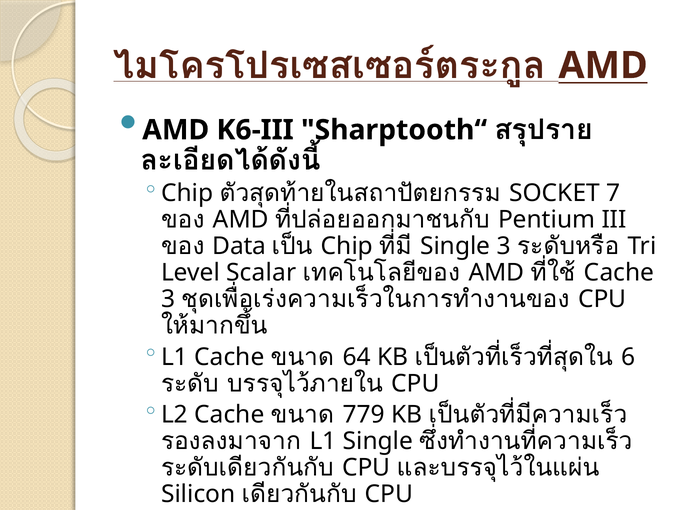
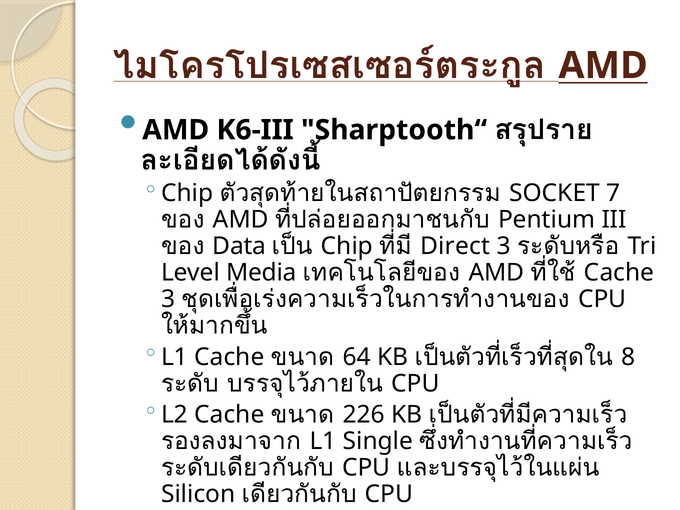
Single at (455, 246): Single -> Direct
Scalar: Scalar -> Media
6: 6 -> 8
779: 779 -> 226
